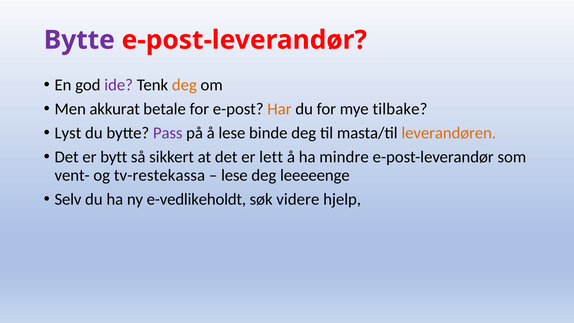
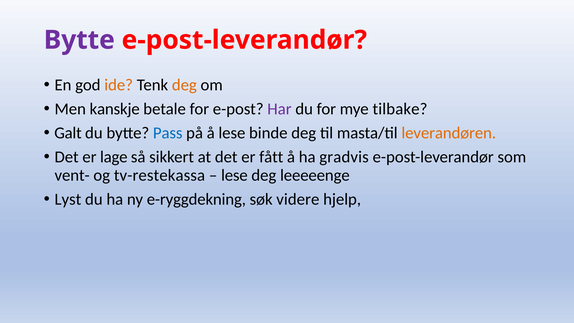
ide colour: purple -> orange
akkurat: akkurat -> kanskje
Har colour: orange -> purple
Lyst: Lyst -> Galt
Pass colour: purple -> blue
bytt: bytt -> lage
lett: lett -> fått
mindre: mindre -> gradvis
Selv: Selv -> Lyst
e-vedlikeholdt: e-vedlikeholdt -> e-ryggdekning
